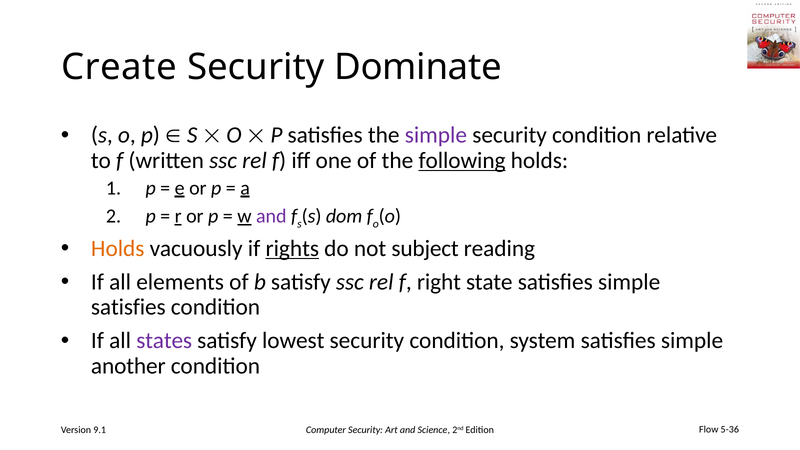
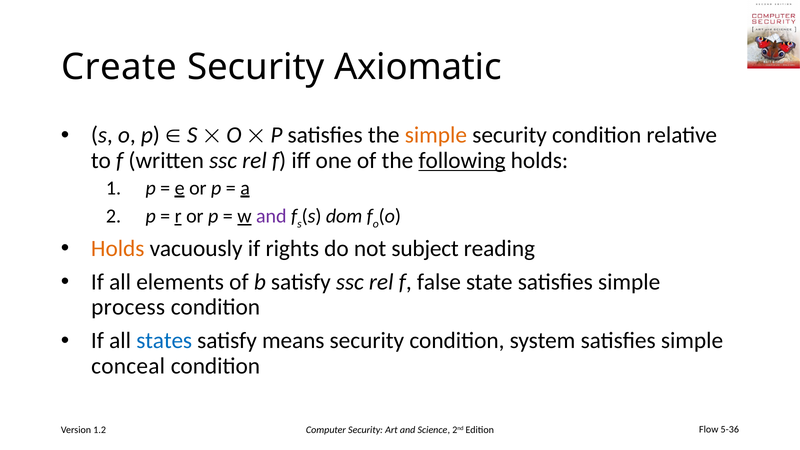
Dominate: Dominate -> Axiomatic
simple at (436, 135) colour: purple -> orange
rights underline: present -> none
right: right -> false
satisfies at (128, 307): satisfies -> process
states colour: purple -> blue
lowest: lowest -> means
another: another -> conceal
9.1: 9.1 -> 1.2
